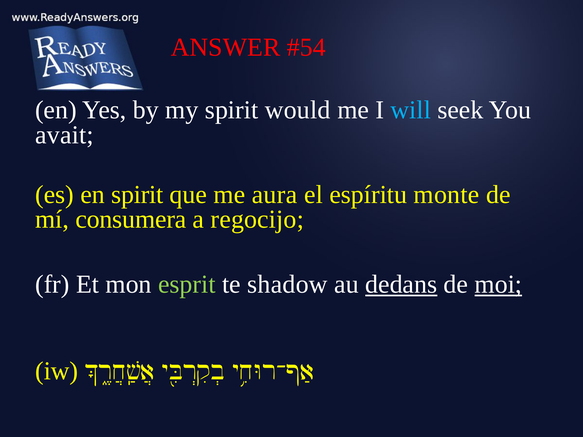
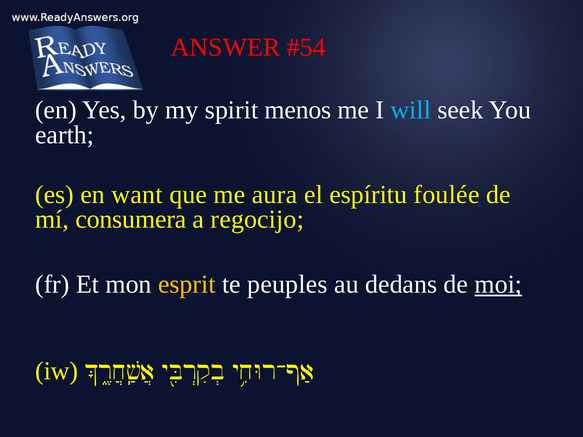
would: would -> menos
avait: avait -> earth
en spirit: spirit -> want
monte: monte -> foulée
esprit colour: light green -> yellow
shadow: shadow -> peuples
dedans underline: present -> none
